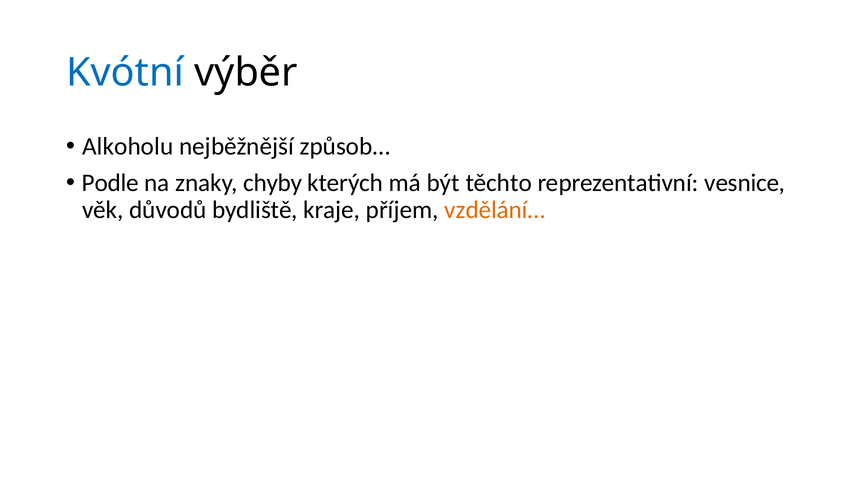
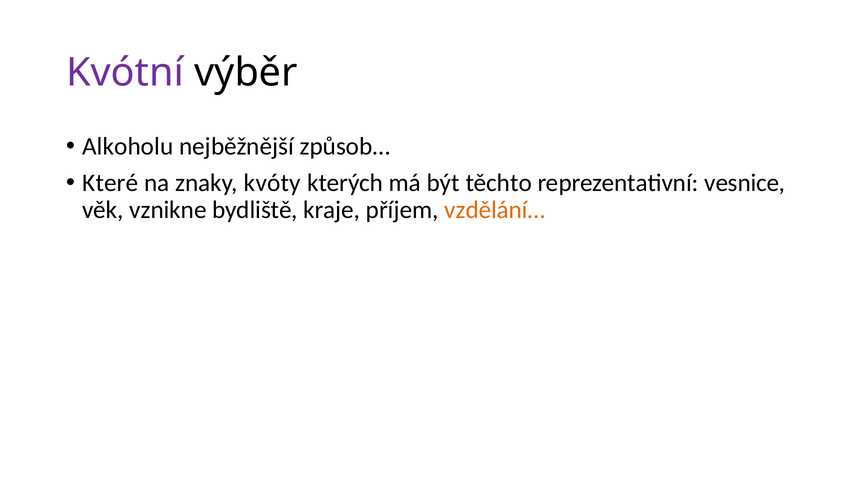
Kvótní colour: blue -> purple
Podle: Podle -> Které
chyby: chyby -> kvóty
důvodů: důvodů -> vznikne
